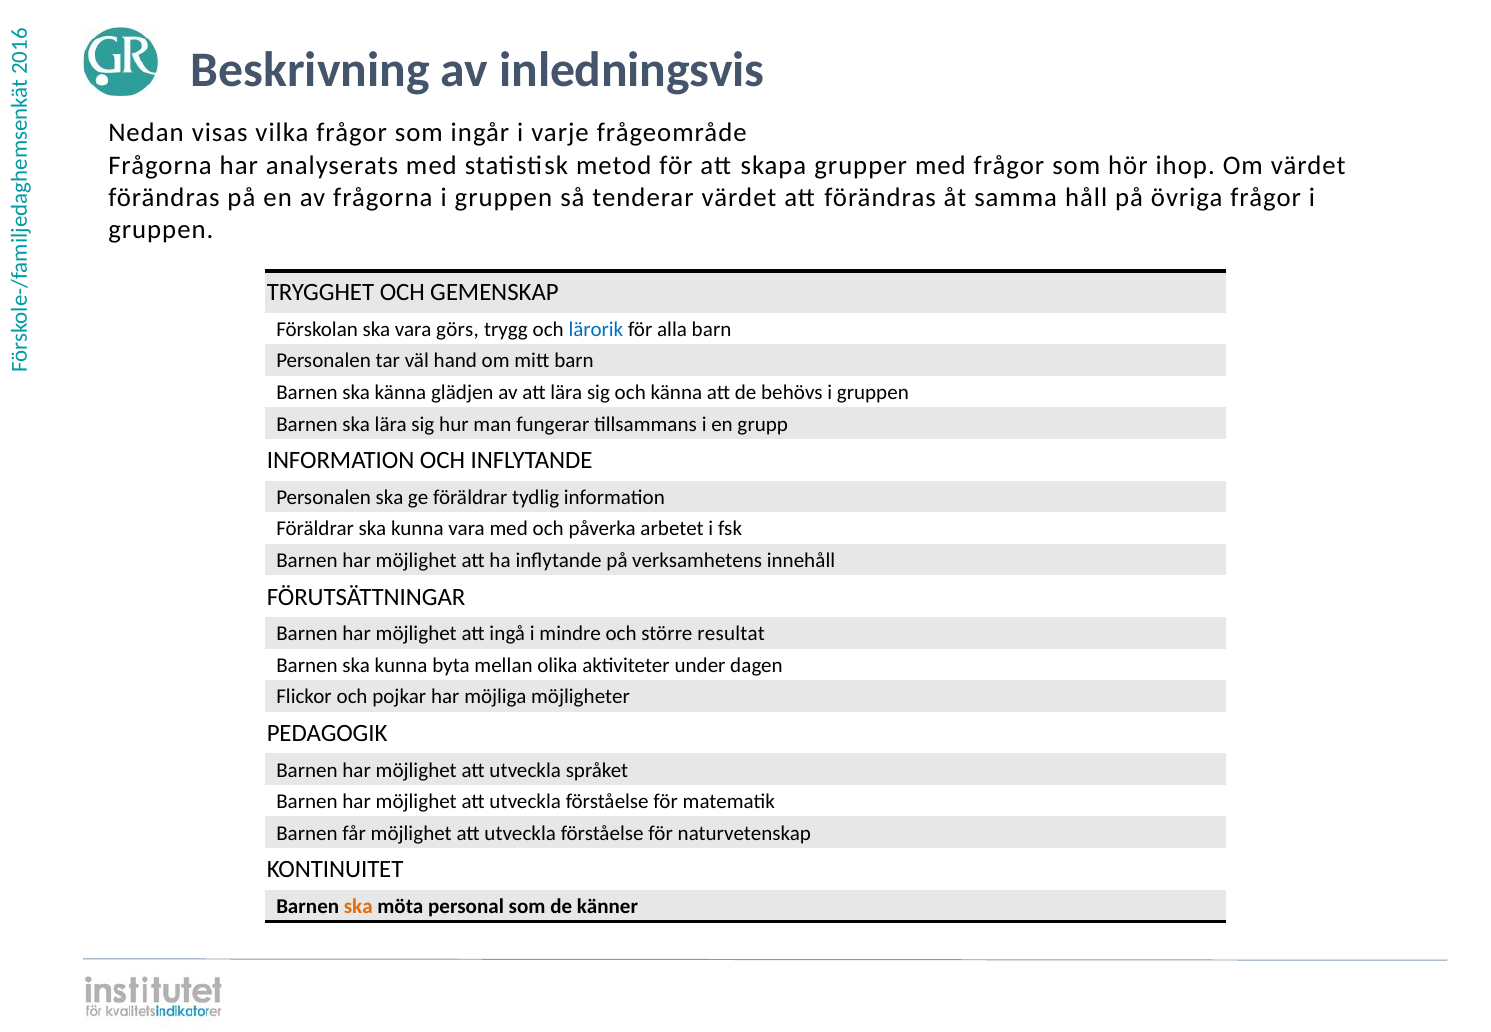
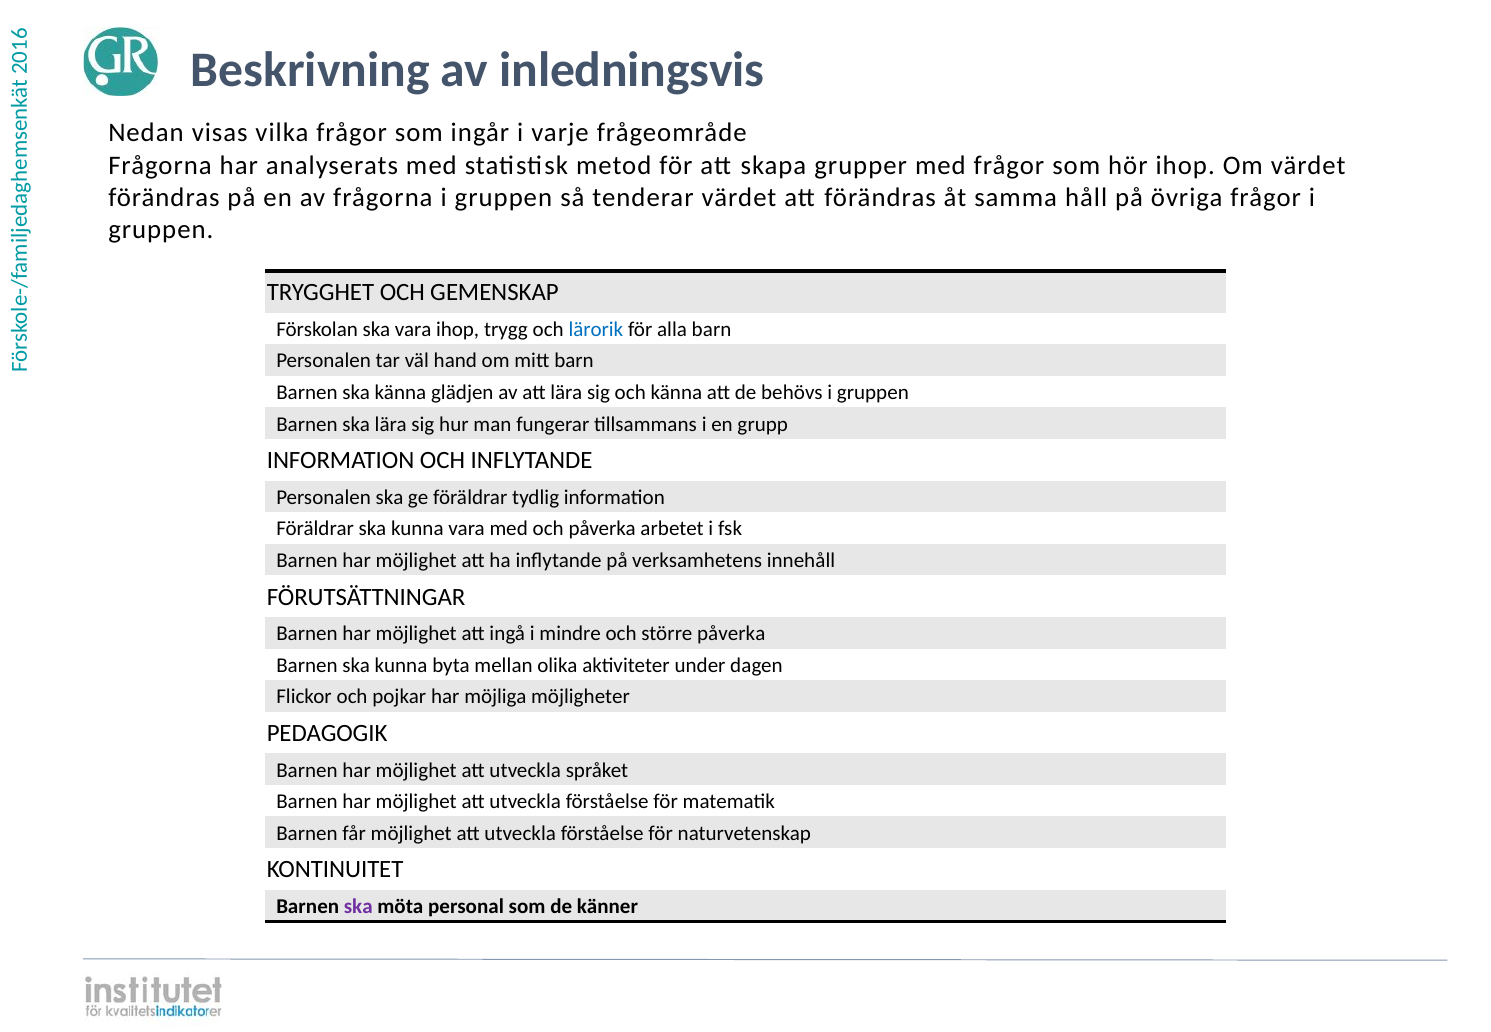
vara görs: görs -> ihop
större resultat: resultat -> påverka
ska at (358, 907) colour: orange -> purple
